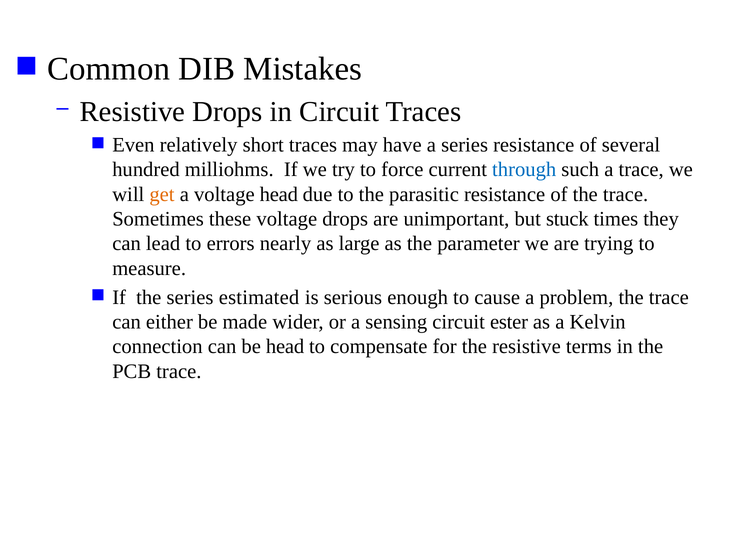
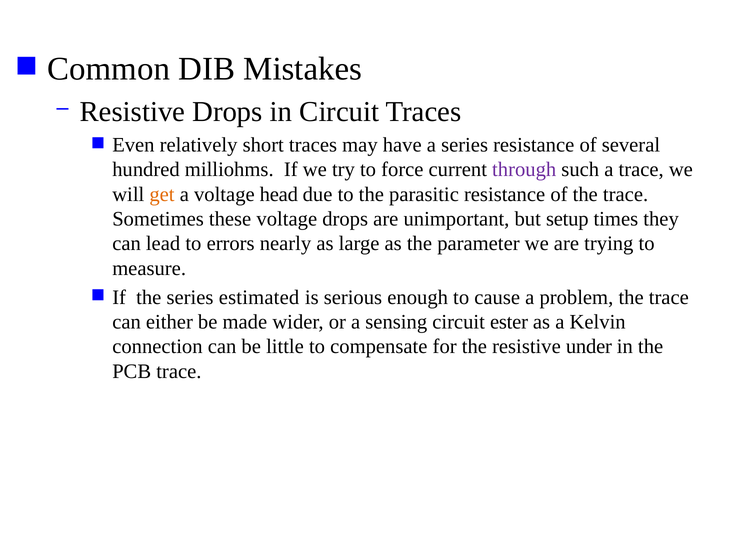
through colour: blue -> purple
stuck: stuck -> setup
be head: head -> little
terms: terms -> under
